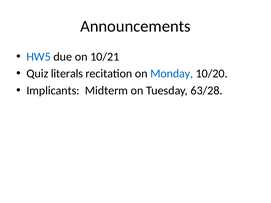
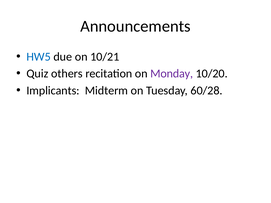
literals: literals -> others
Monday colour: blue -> purple
63/28: 63/28 -> 60/28
